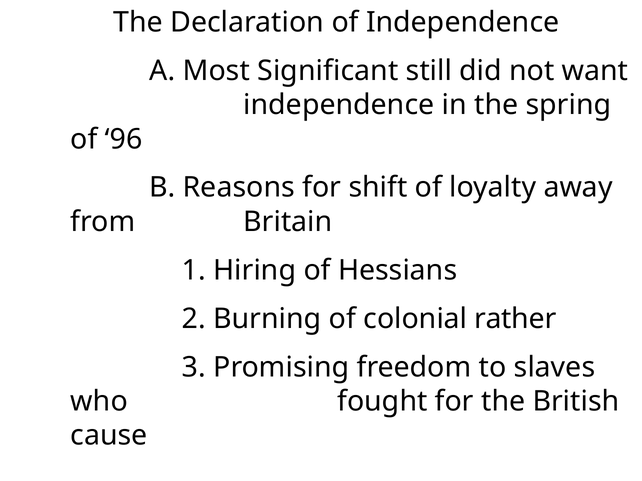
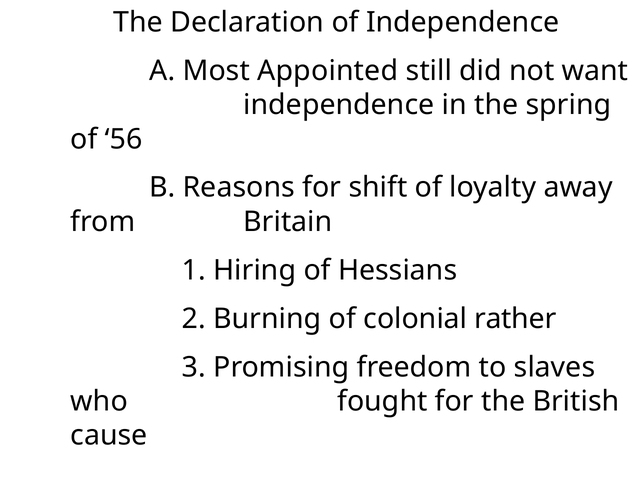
Significant: Significant -> Appointed
96: 96 -> 56
